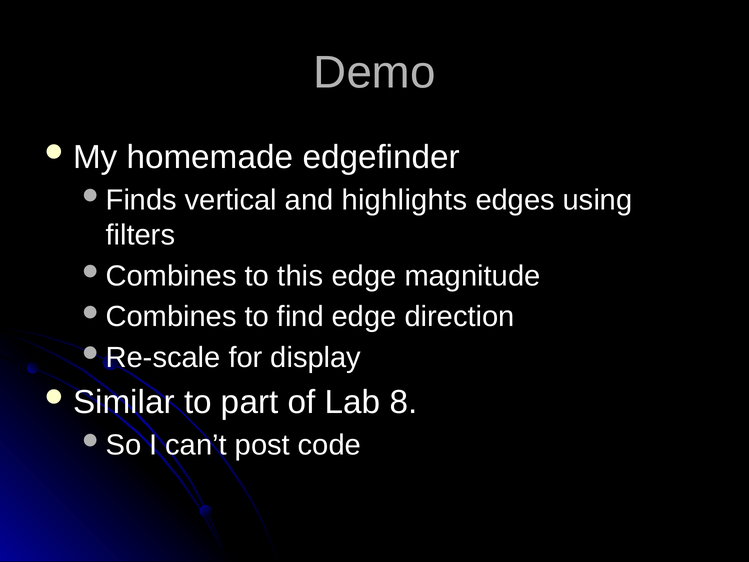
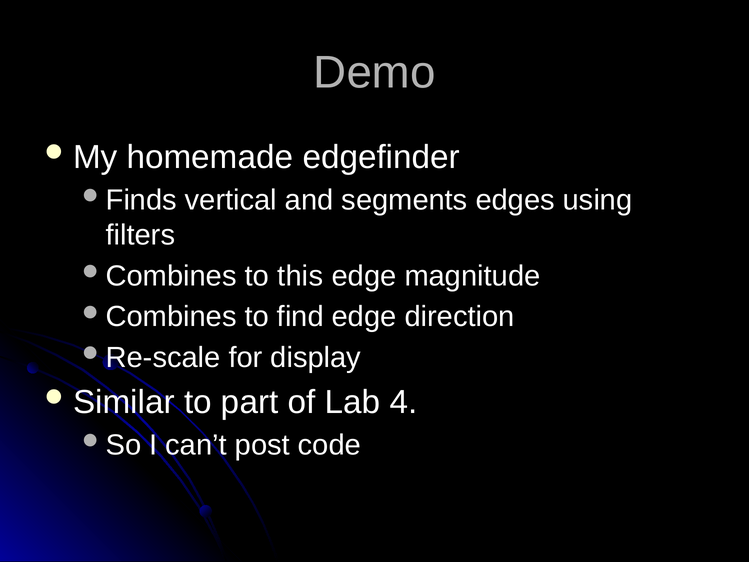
highlights: highlights -> segments
8: 8 -> 4
